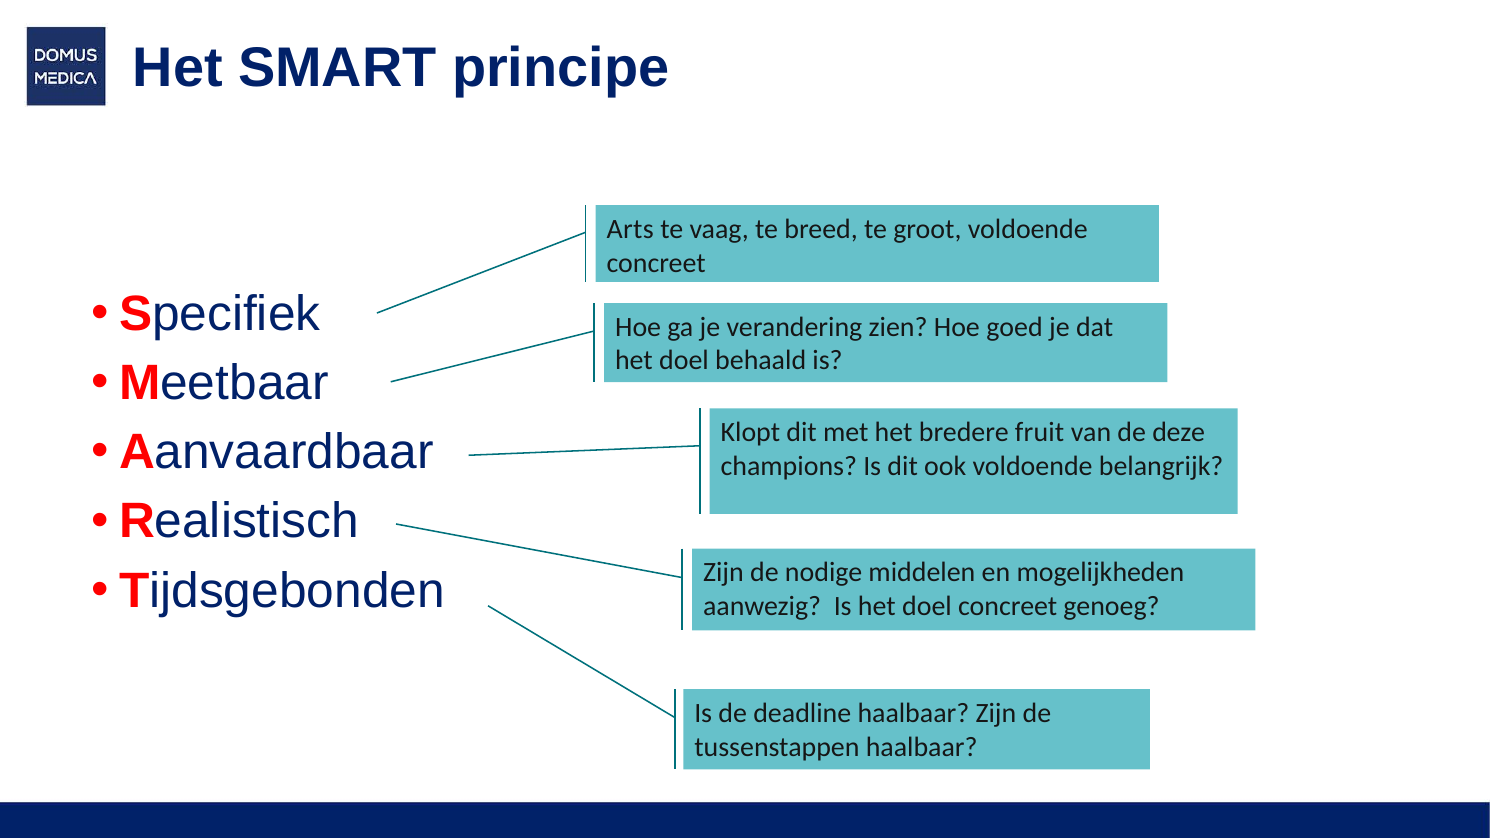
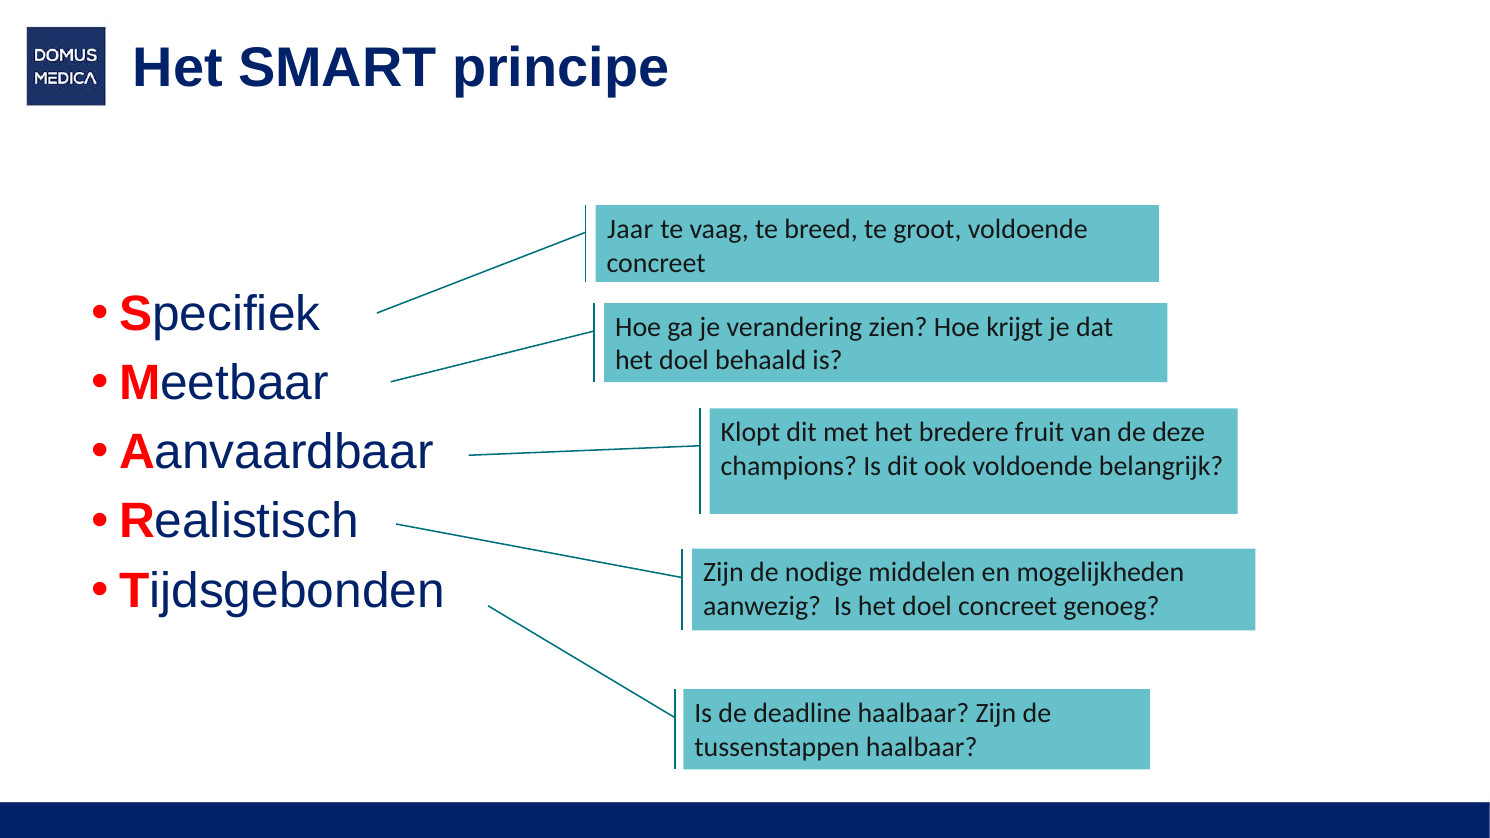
Arts: Arts -> Jaar
goed: goed -> krijgt
